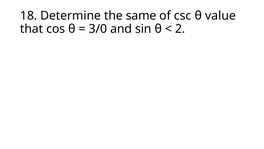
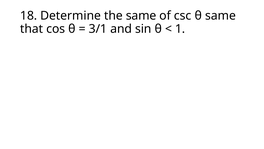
θ value: value -> same
3/0: 3/0 -> 3/1
2: 2 -> 1
